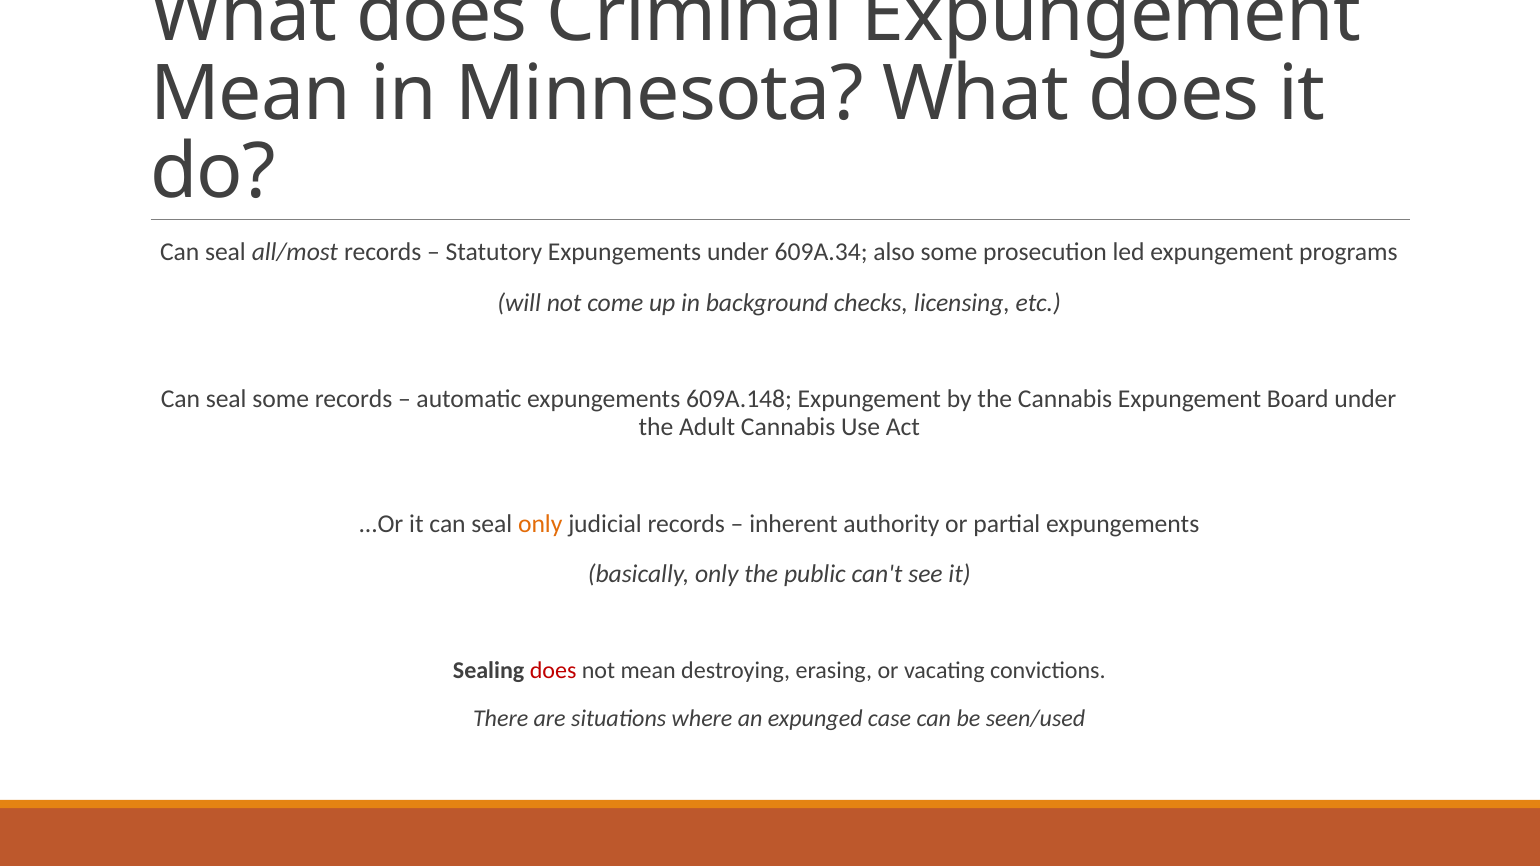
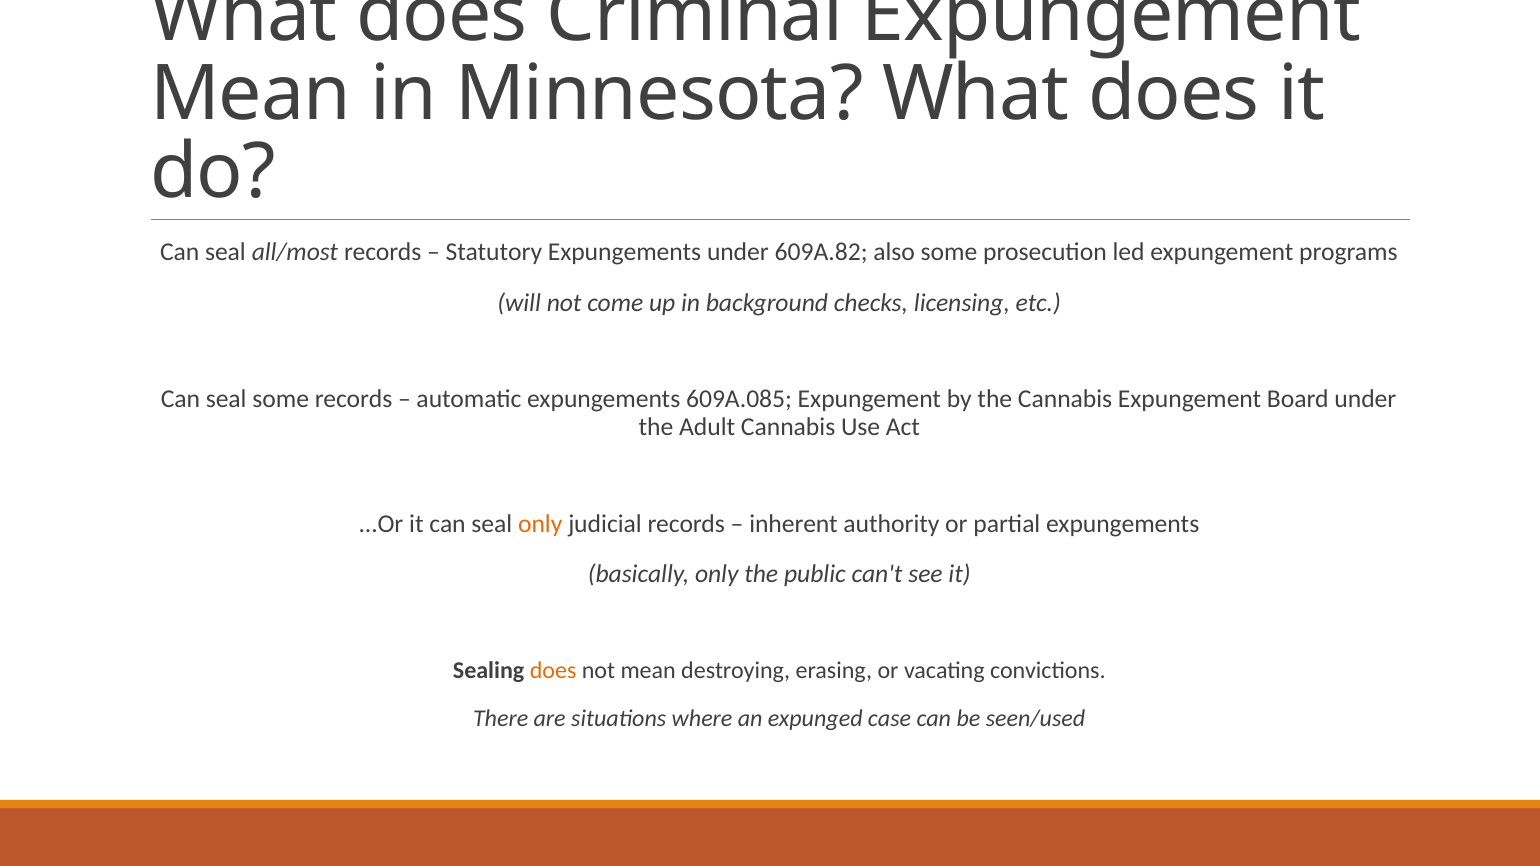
609A.34: 609A.34 -> 609A.82
609A.148: 609A.148 -> 609A.085
does at (553, 670) colour: red -> orange
